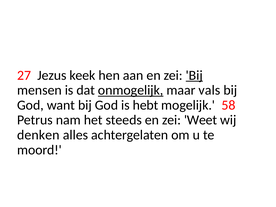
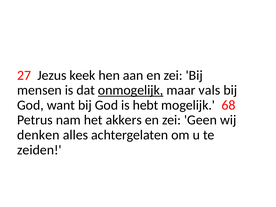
Bij at (194, 75) underline: present -> none
58: 58 -> 68
steeds: steeds -> akkers
Weet: Weet -> Geen
moord: moord -> zeiden
